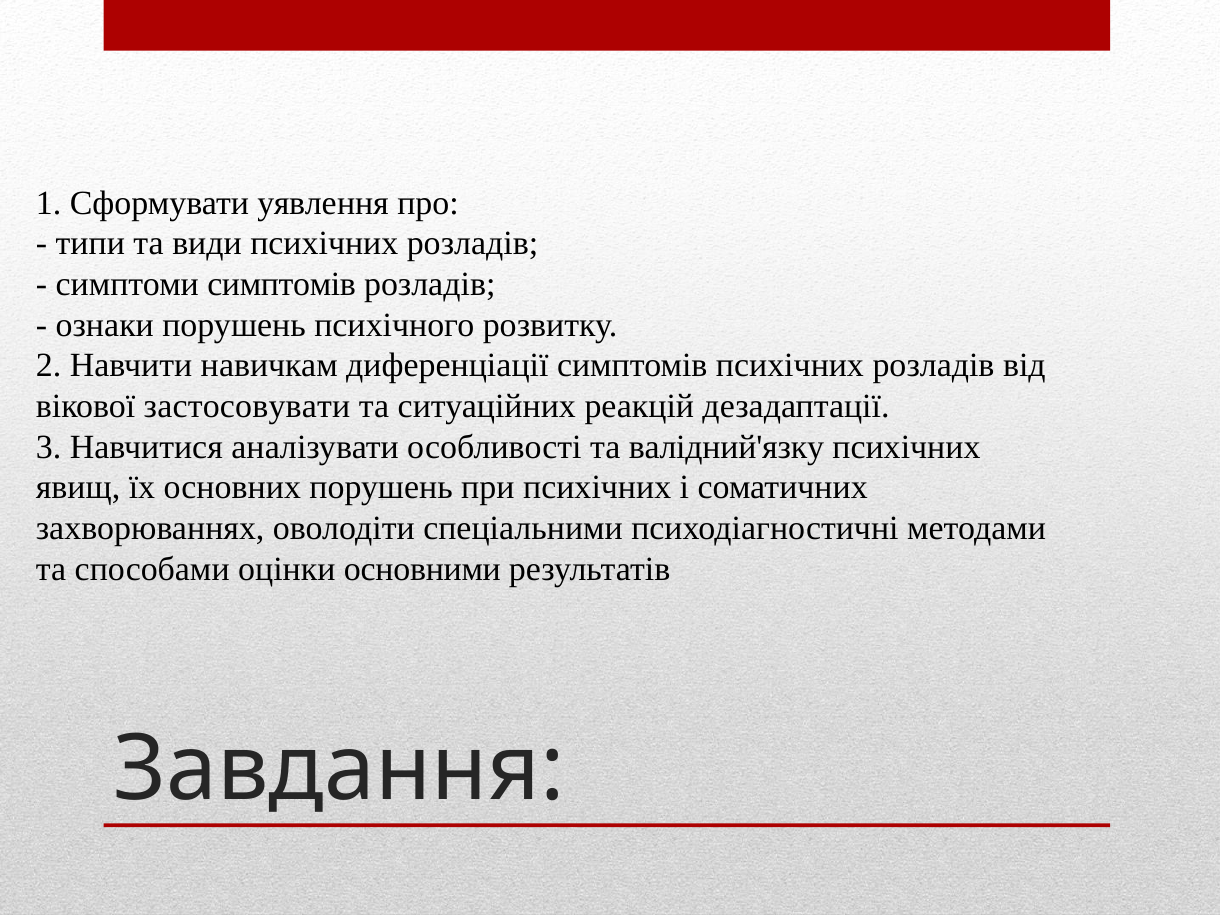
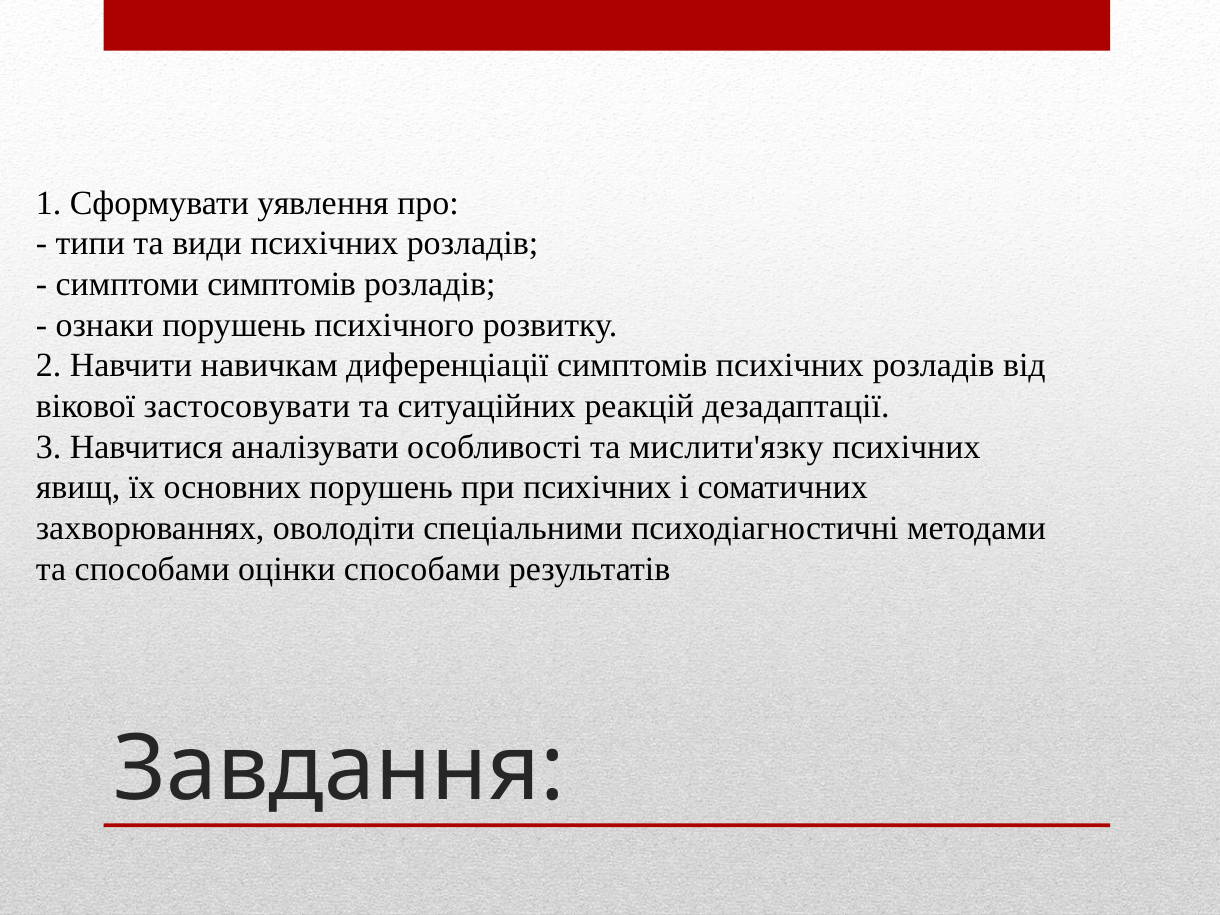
валідний'язку: валідний'язку -> мислити'язку
оцінки основними: основними -> способами
